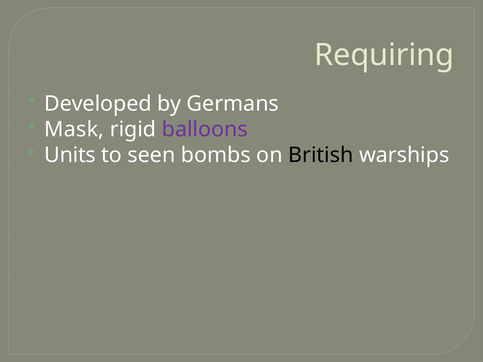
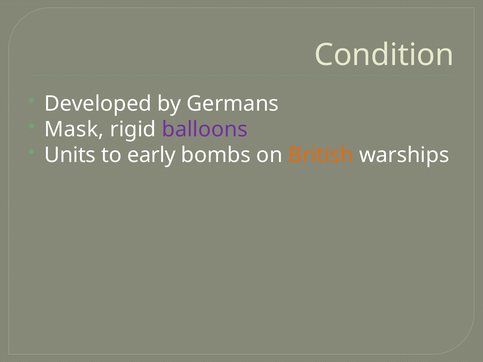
Requiring: Requiring -> Condition
seen: seen -> early
British colour: black -> orange
